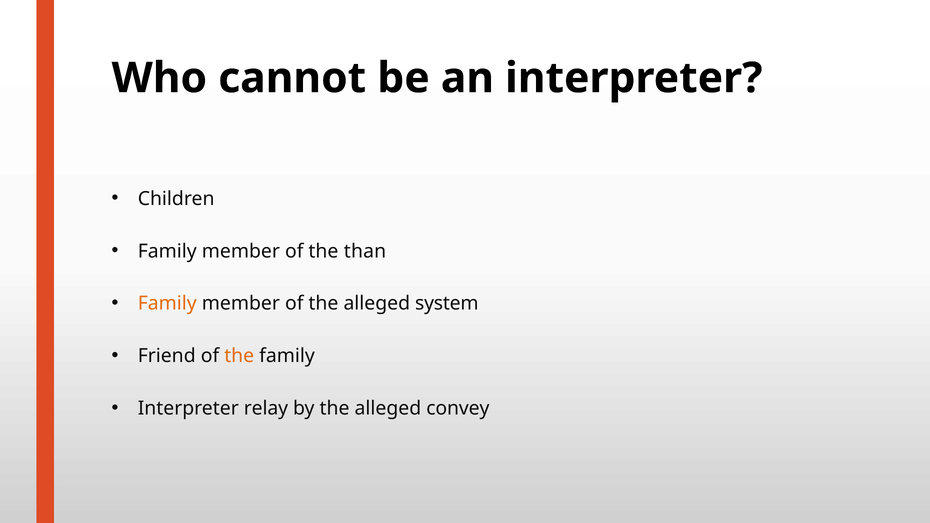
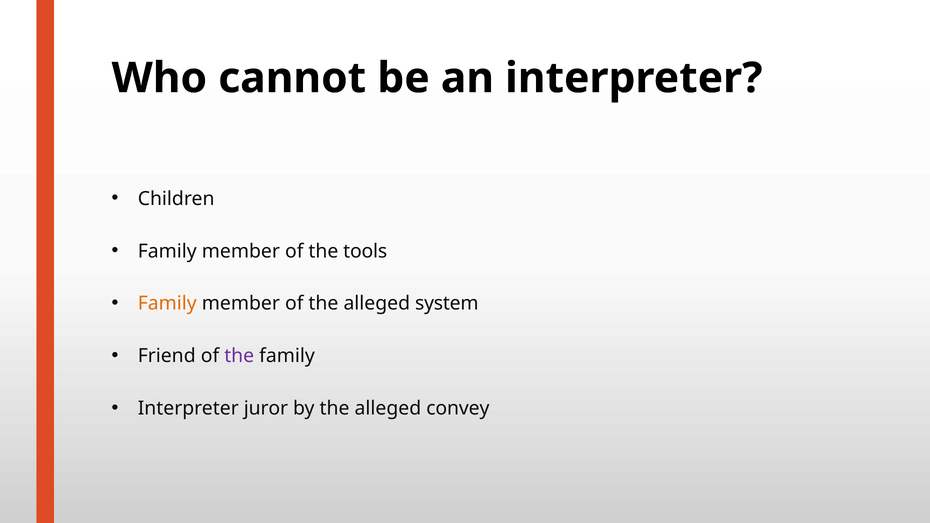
than: than -> tools
the at (239, 356) colour: orange -> purple
relay: relay -> juror
